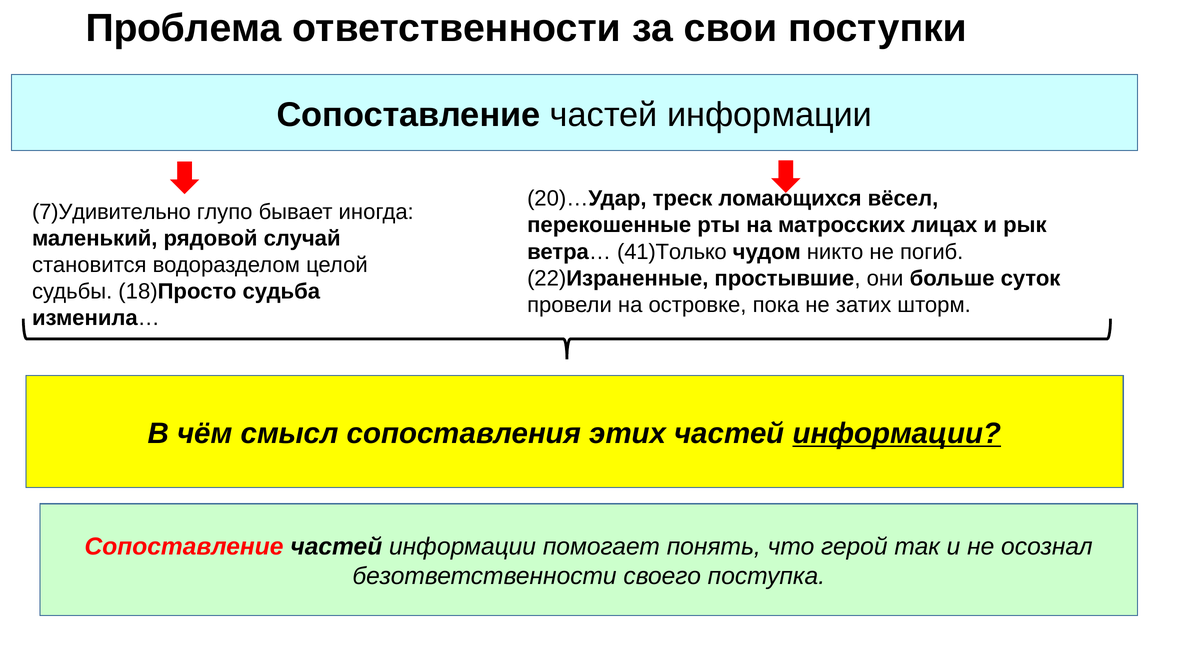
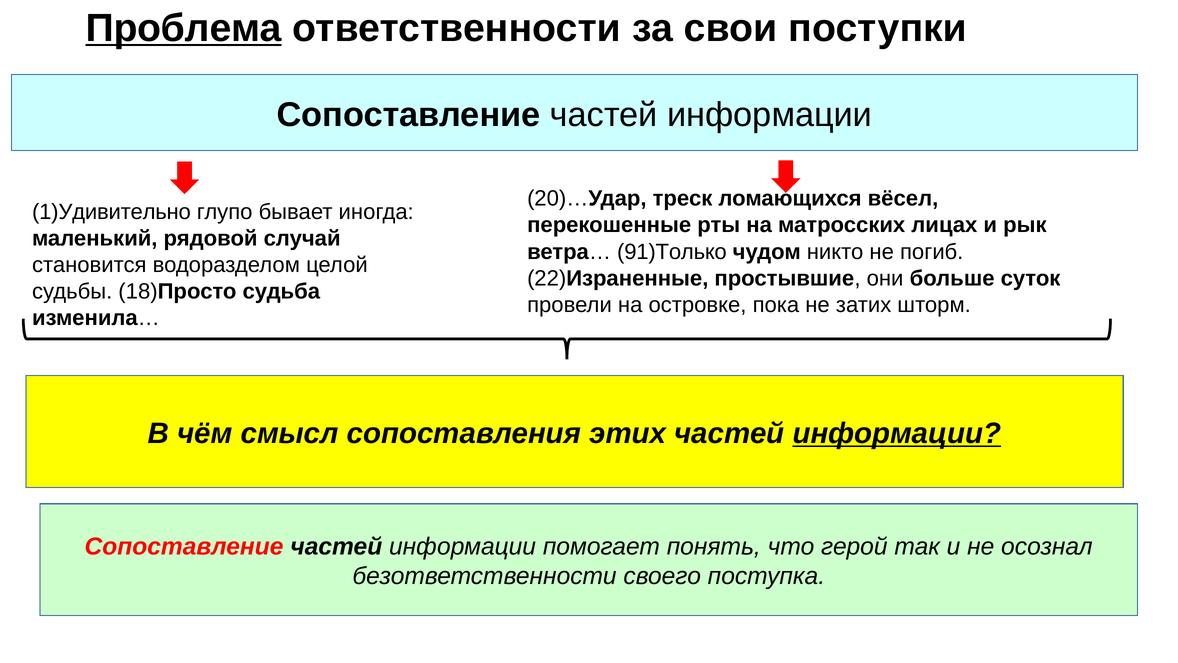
Проблема underline: none -> present
7)Удивительно: 7)Удивительно -> 1)Удивительно
41)Только: 41)Только -> 91)Только
